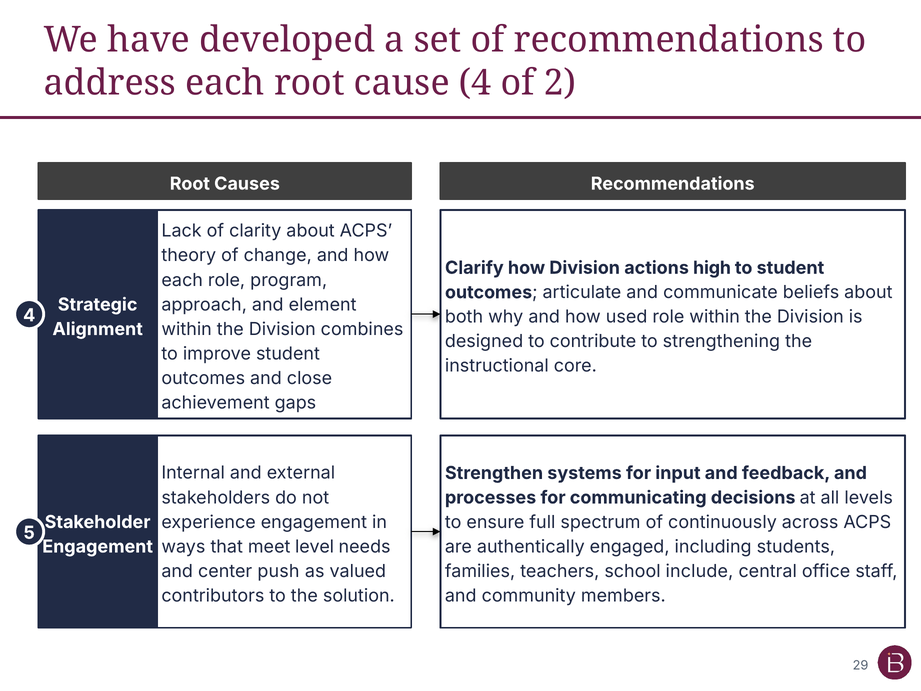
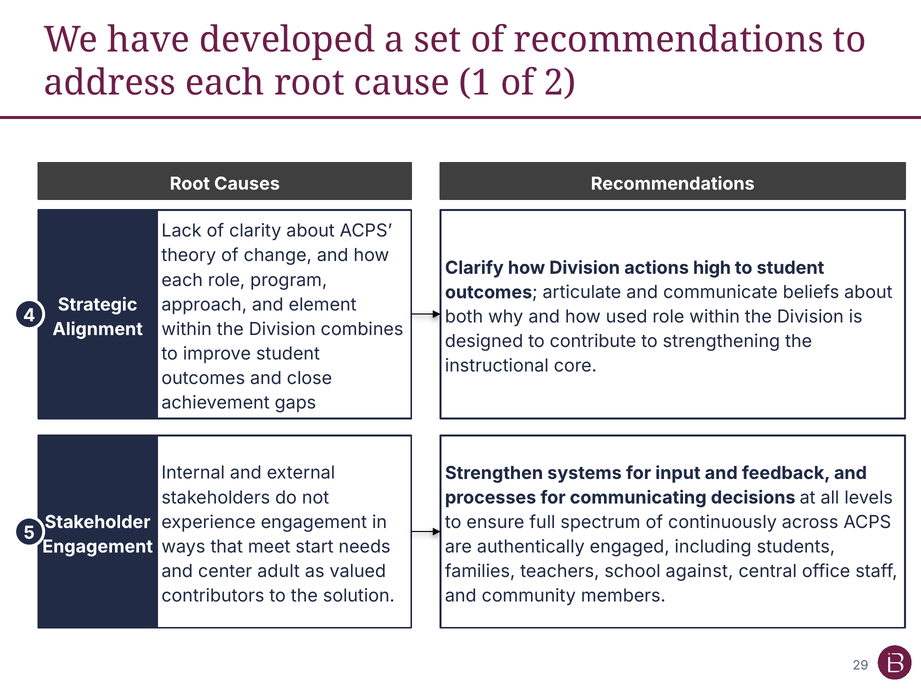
cause 4: 4 -> 1
level: level -> start
push: push -> adult
include: include -> against
